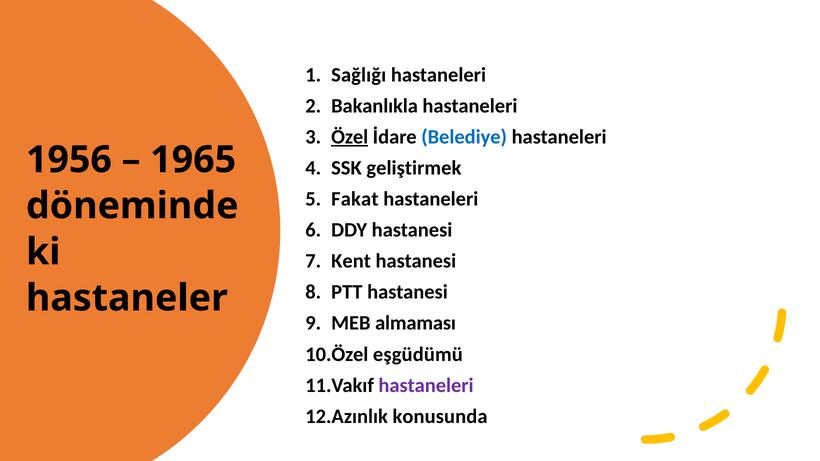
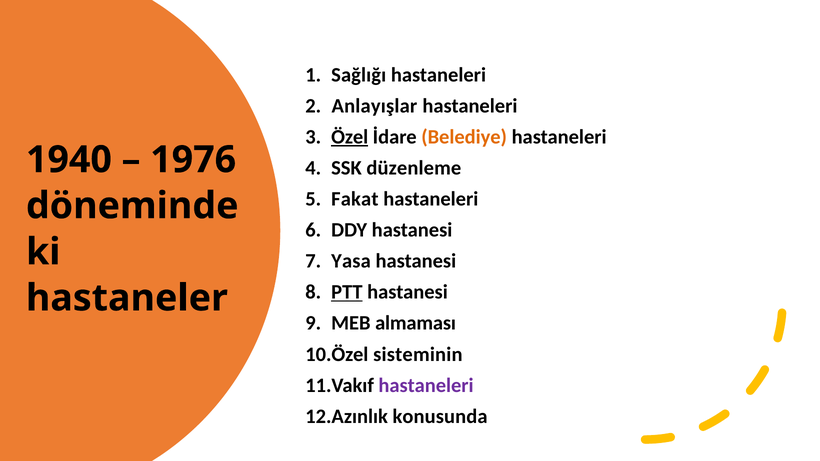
Bakanlıkla: Bakanlıkla -> Anlayışlar
Belediye colour: blue -> orange
1956: 1956 -> 1940
1965: 1965 -> 1976
geliştirmek: geliştirmek -> düzenleme
Kent: Kent -> Yasa
PTT underline: none -> present
eşgüdümü: eşgüdümü -> sisteminin
